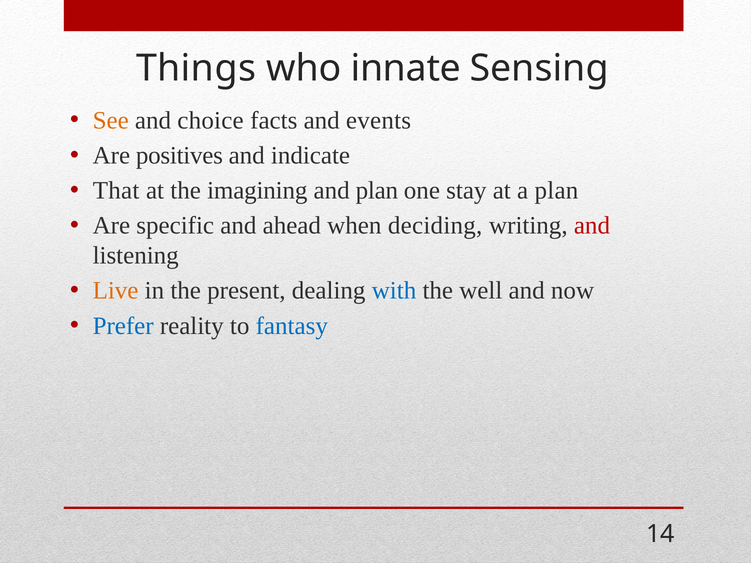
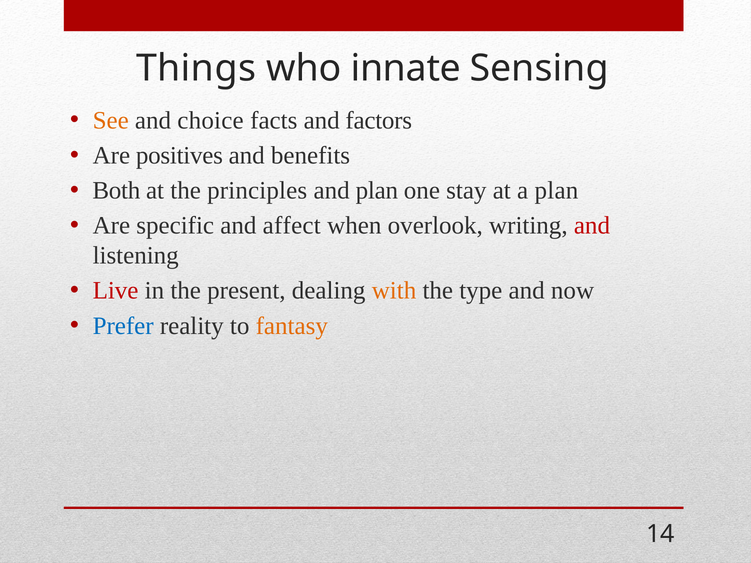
events: events -> factors
indicate: indicate -> benefits
That: That -> Both
imagining: imagining -> principles
ahead: ahead -> affect
deciding: deciding -> overlook
Live colour: orange -> red
with colour: blue -> orange
well: well -> type
fantasy colour: blue -> orange
